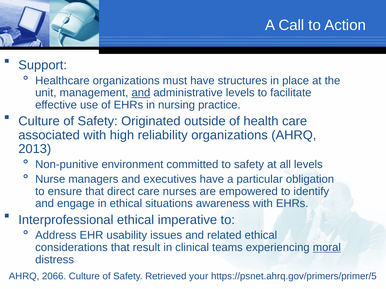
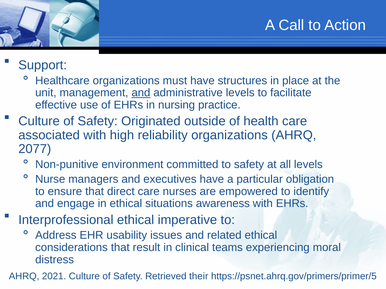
2013: 2013 -> 2077
moral underline: present -> none
2066: 2066 -> 2021
your: your -> their
